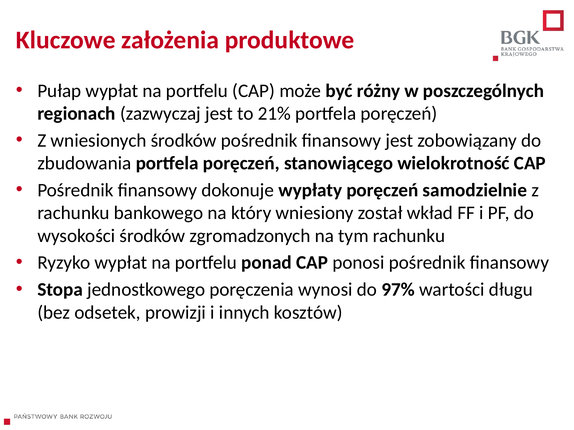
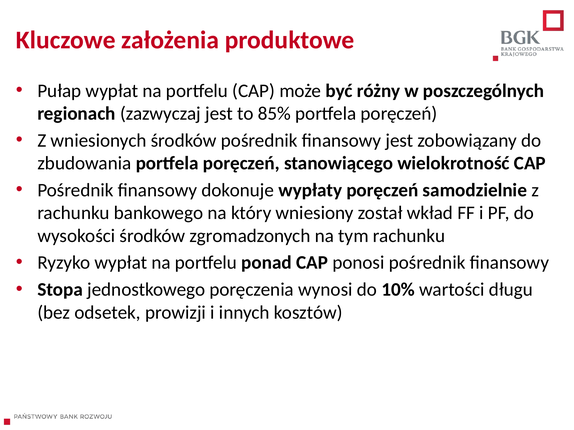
21%: 21% -> 85%
97%: 97% -> 10%
